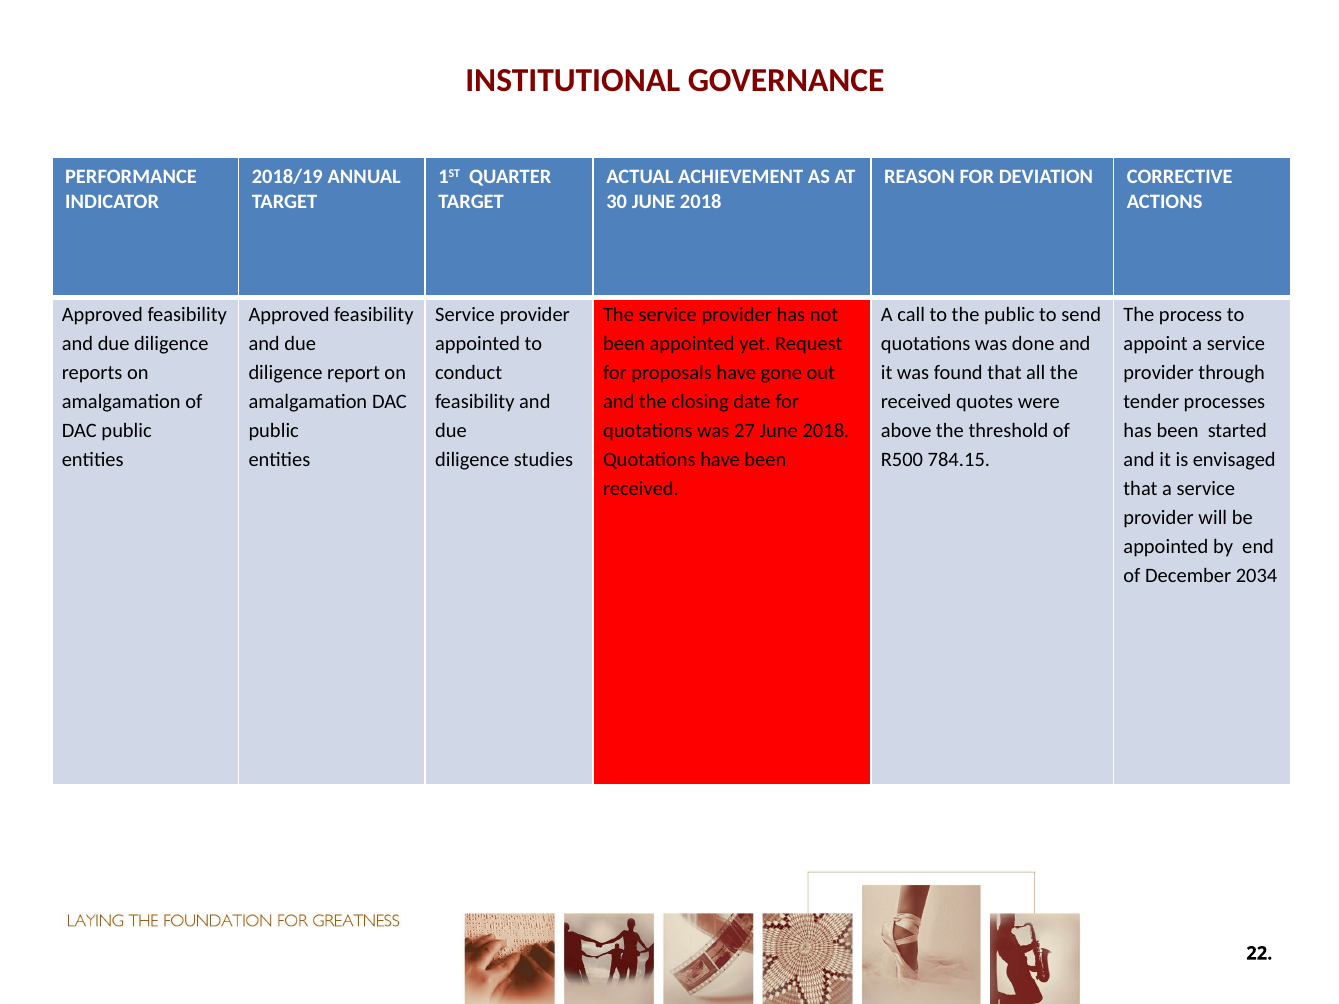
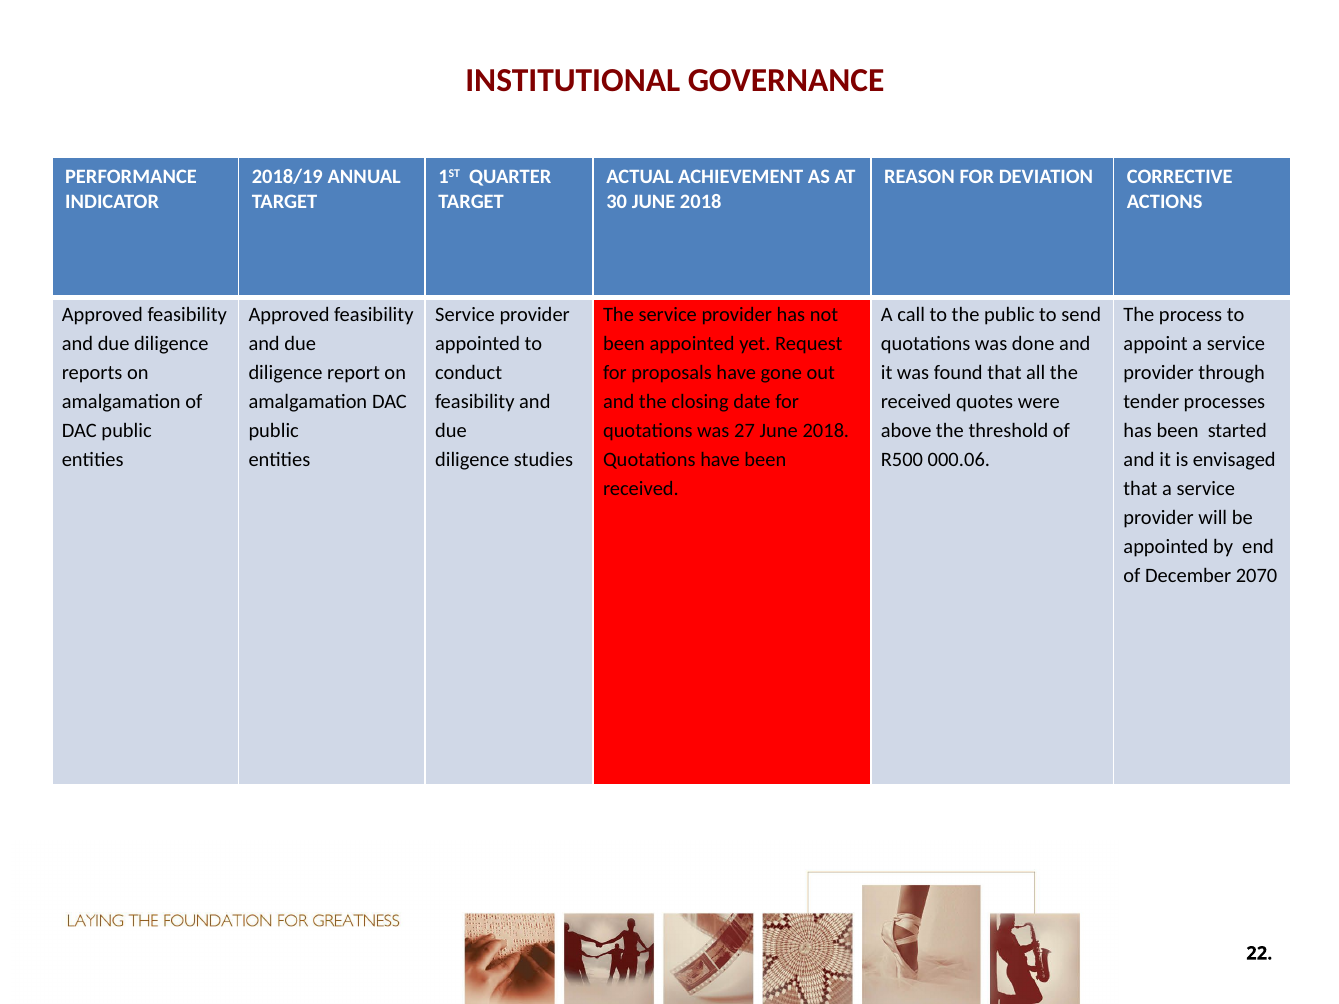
784.15: 784.15 -> 000.06
2034: 2034 -> 2070
